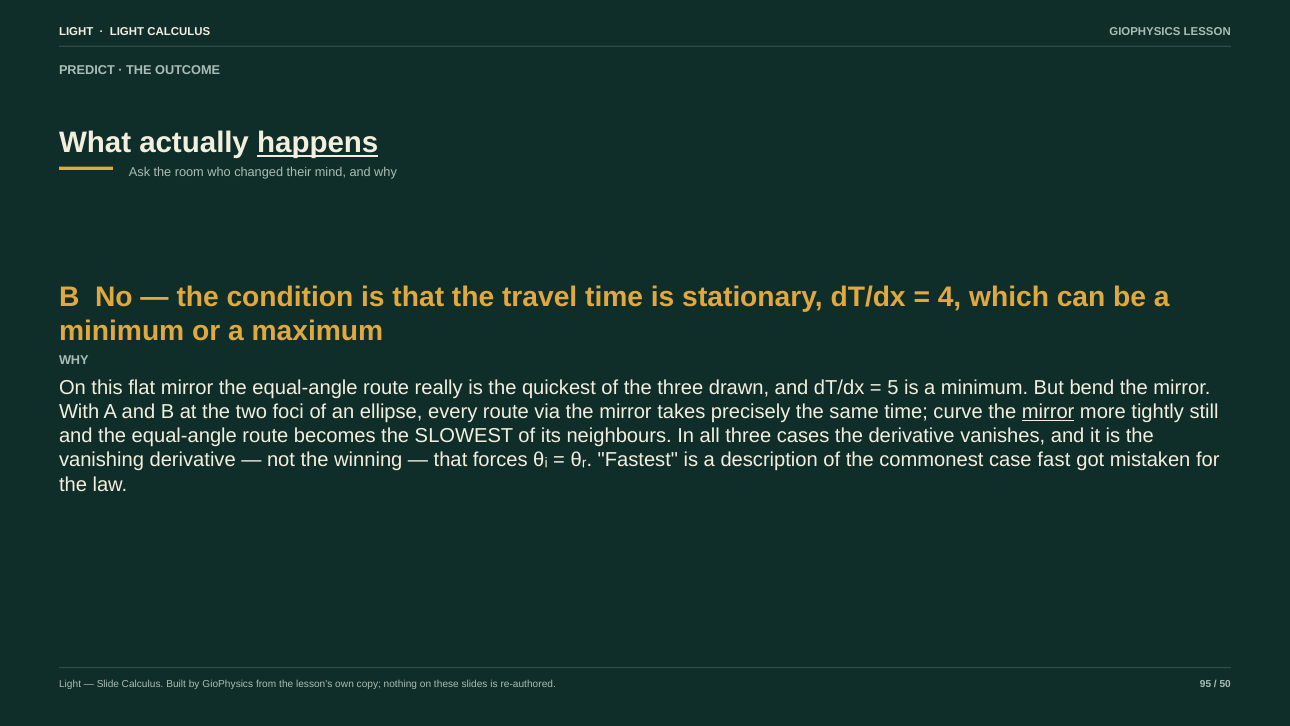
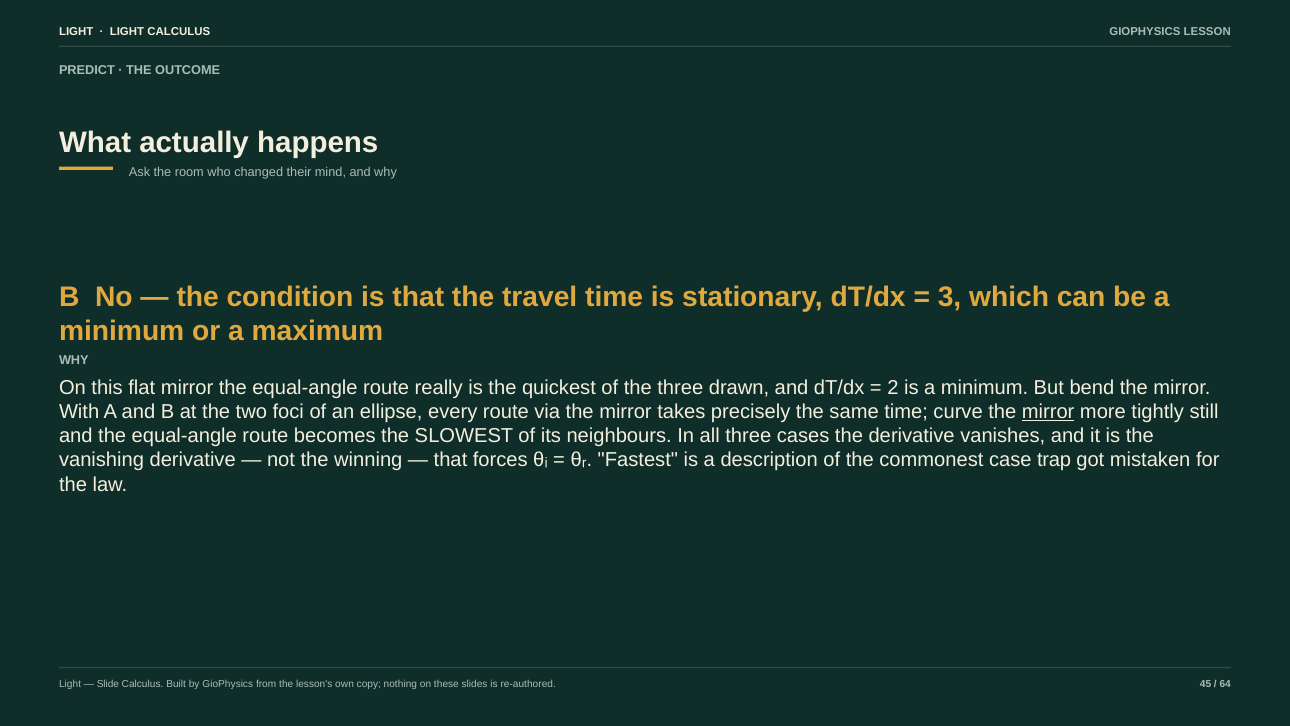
happens underline: present -> none
4: 4 -> 3
5: 5 -> 2
fast: fast -> trap
95: 95 -> 45
50: 50 -> 64
